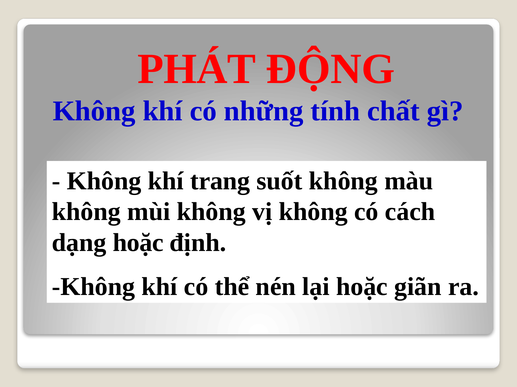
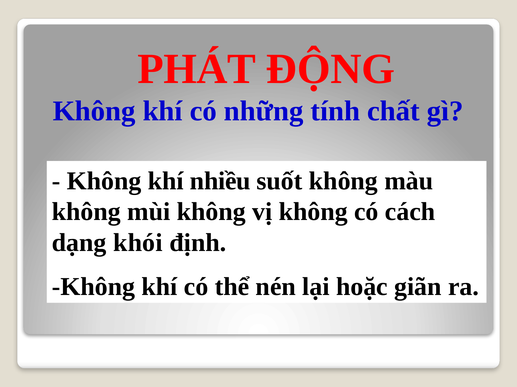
trang: trang -> nhiều
dạng hoặc: hoặc -> khói
